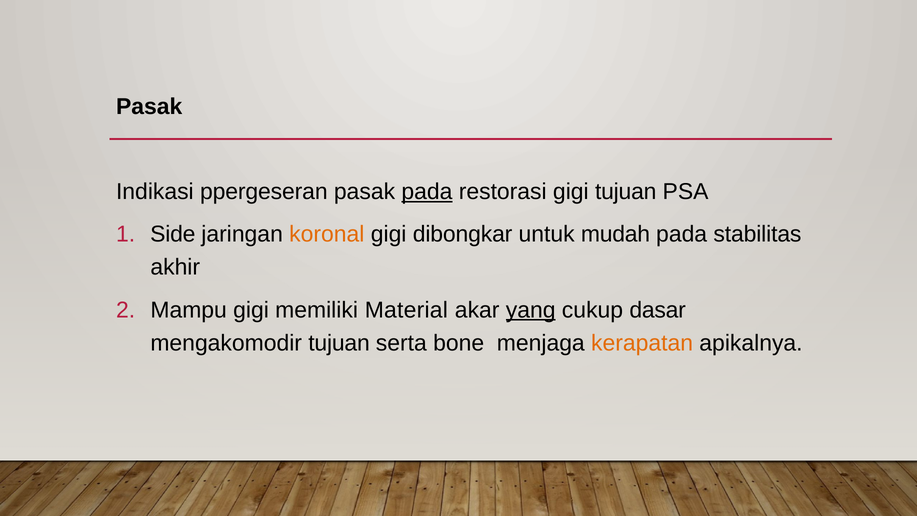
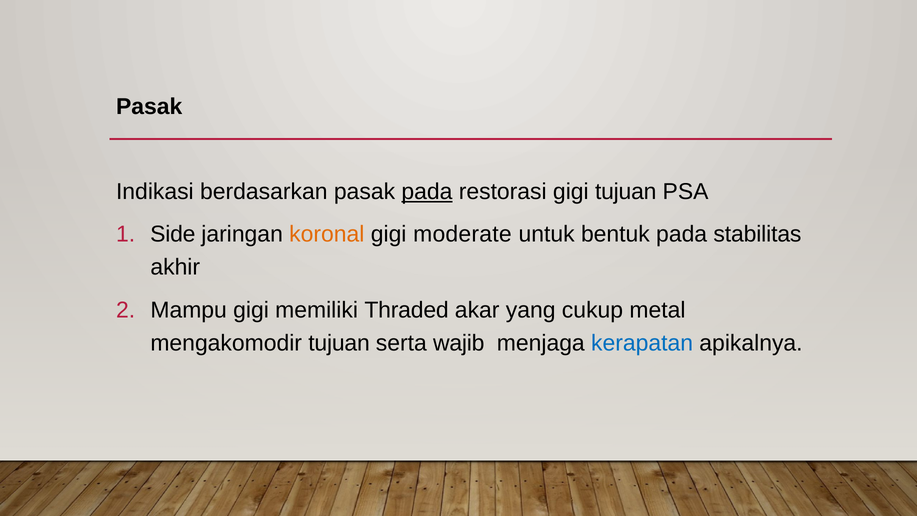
ppergeseran: ppergeseran -> berdasarkan
dibongkar: dibongkar -> moderate
mudah: mudah -> bentuk
Material: Material -> Thraded
yang underline: present -> none
dasar: dasar -> metal
bone: bone -> wajib
kerapatan colour: orange -> blue
